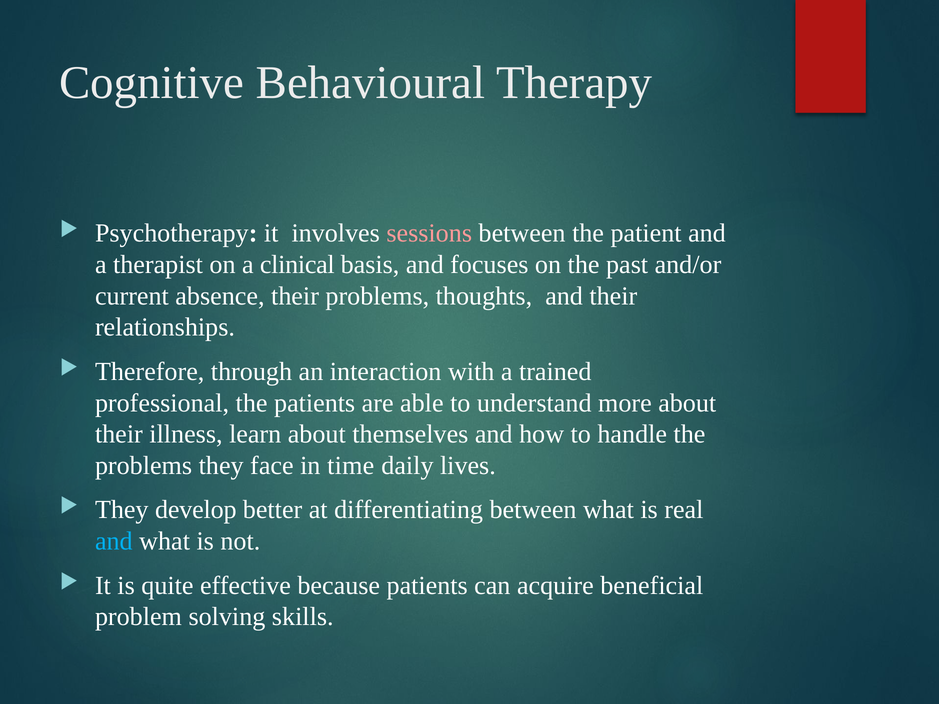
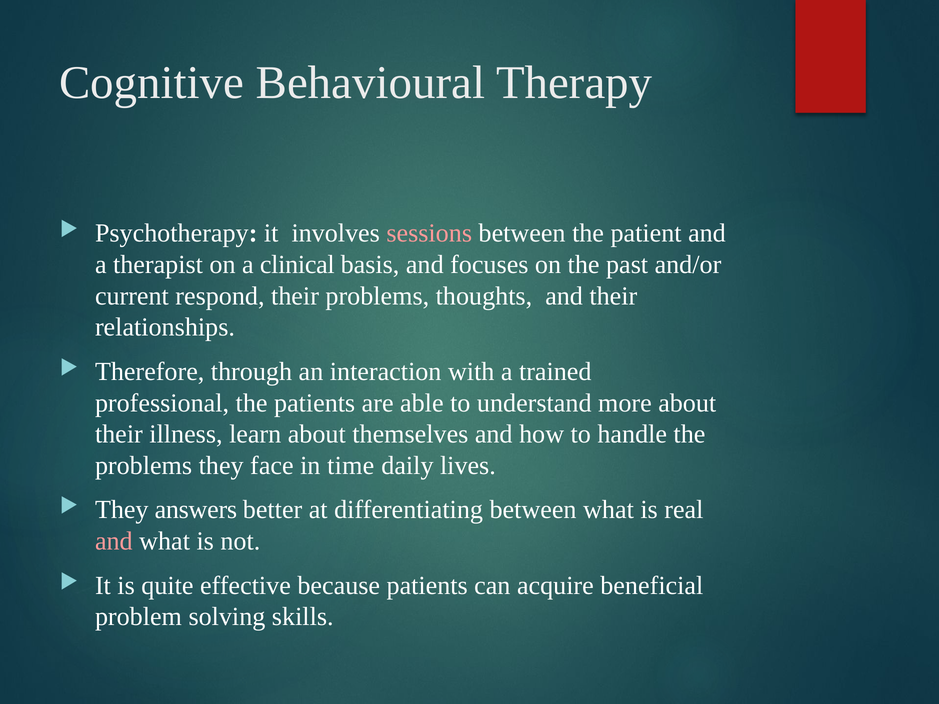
absence: absence -> respond
develop: develop -> answers
and at (114, 541) colour: light blue -> pink
